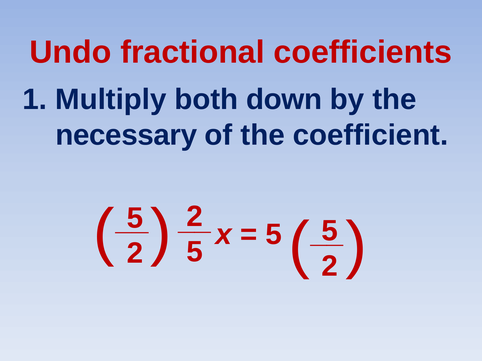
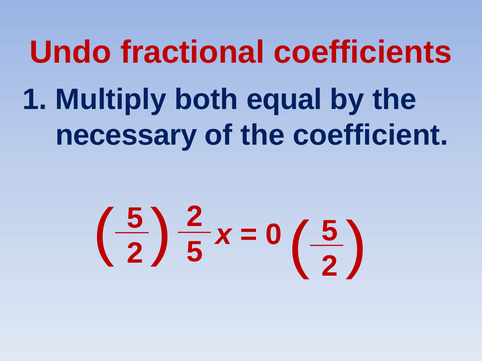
down: down -> equal
5 at (274, 235): 5 -> 0
